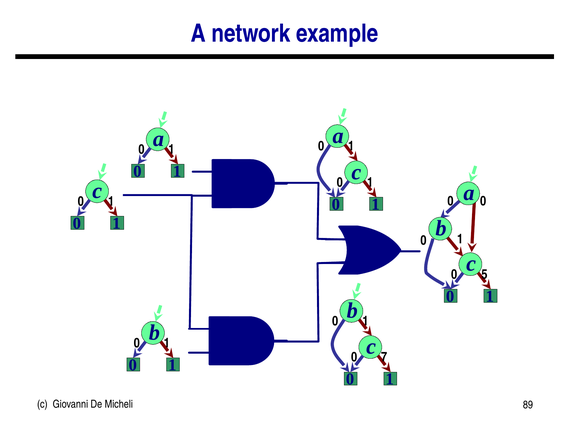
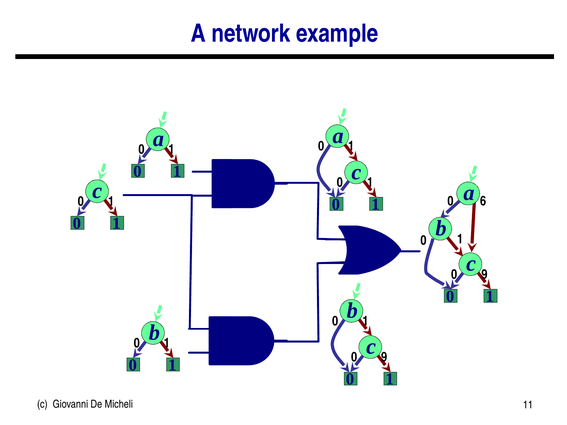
0 at (483, 201): 0 -> 6
5 at (484, 274): 5 -> 9
7 at (384, 357): 7 -> 9
89: 89 -> 11
